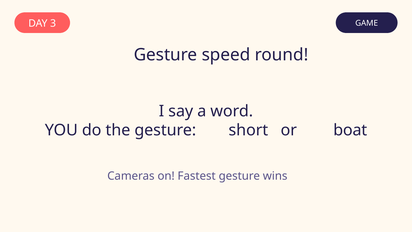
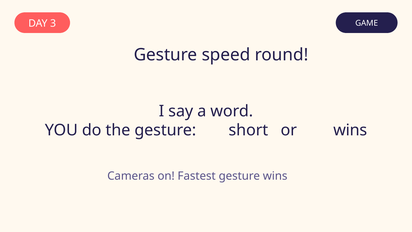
or boat: boat -> wins
